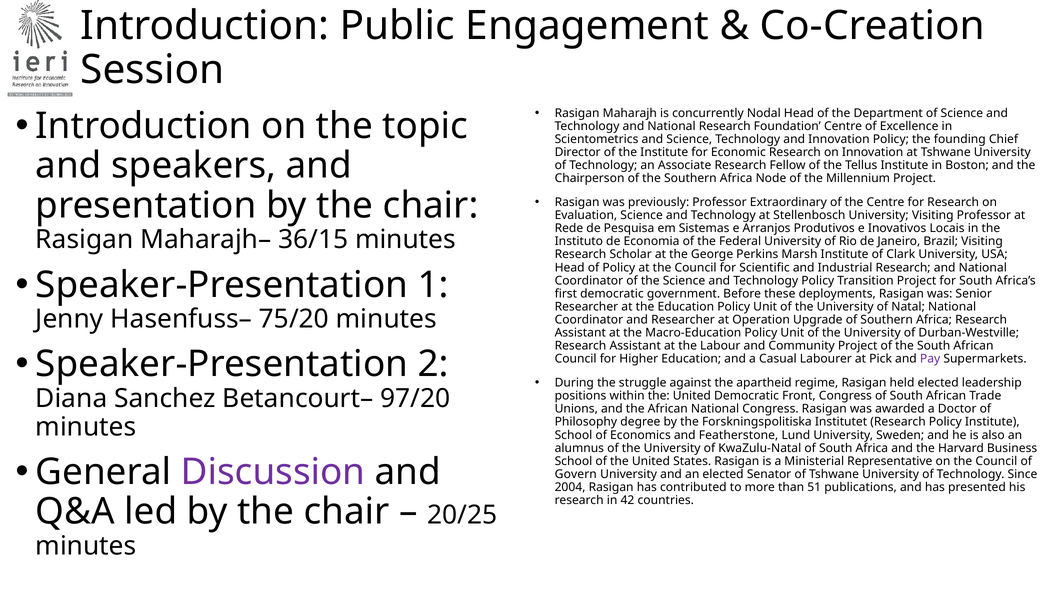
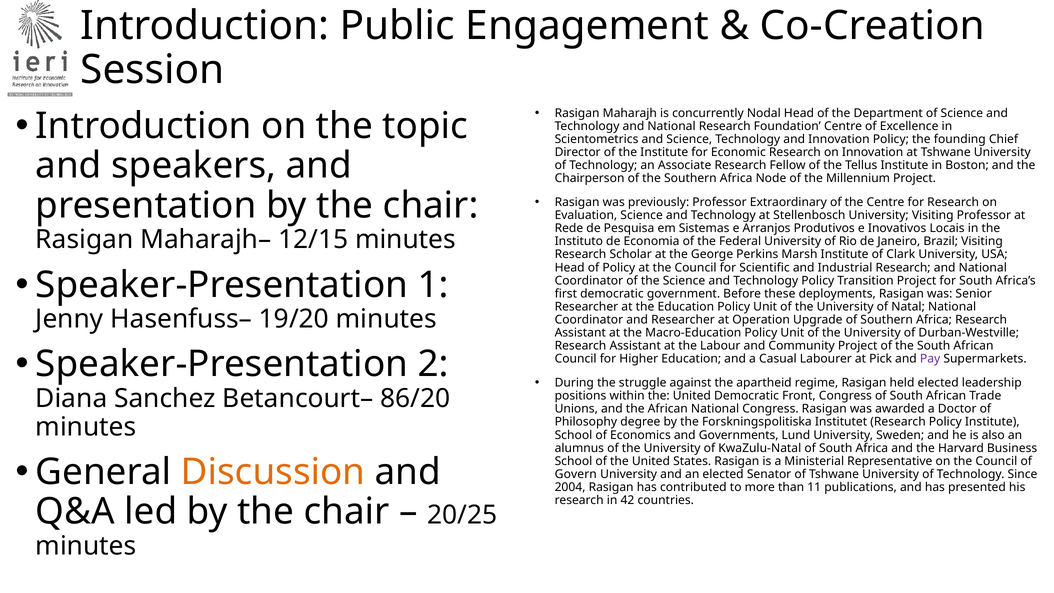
36/15: 36/15 -> 12/15
75/20: 75/20 -> 19/20
97/20: 97/20 -> 86/20
Featherstone: Featherstone -> Governments
Discussion colour: purple -> orange
51: 51 -> 11
